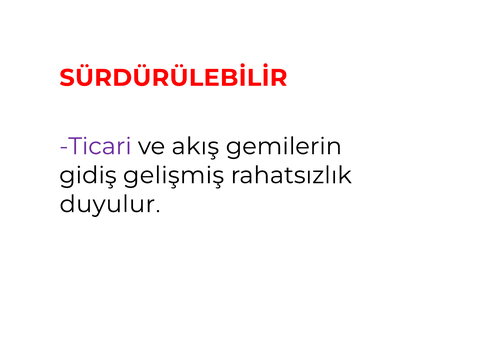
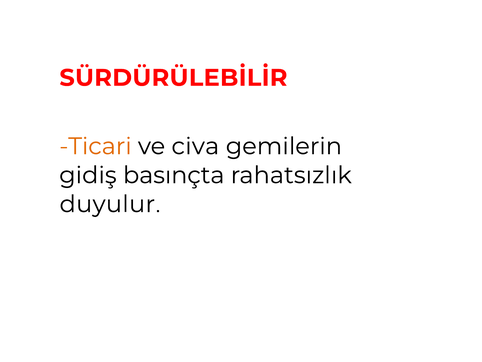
Ticari colour: purple -> orange
akış: akış -> civa
gelişmiş: gelişmiş -> basınçta
